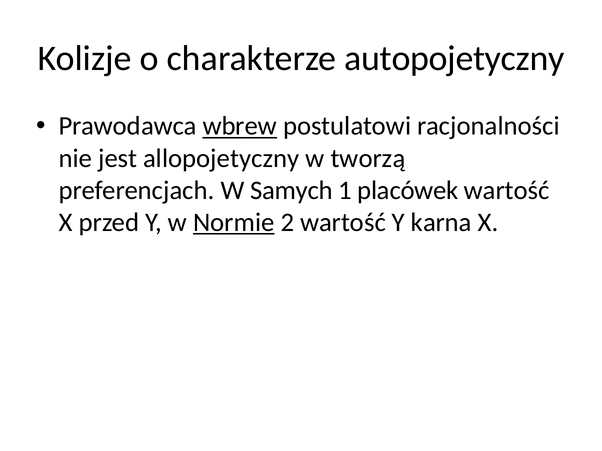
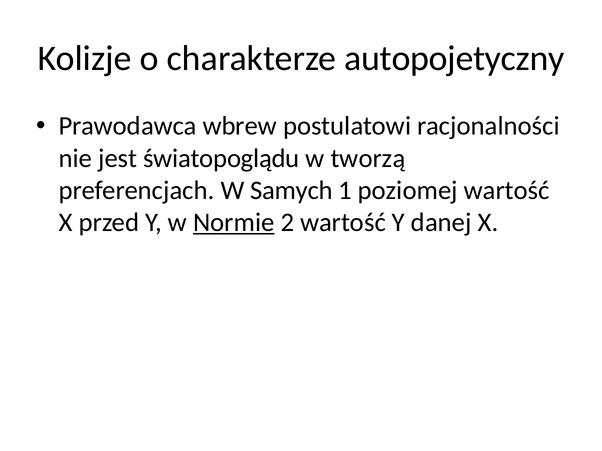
wbrew underline: present -> none
allopojetyczny: allopojetyczny -> światopoglądu
placówek: placówek -> poziomej
karna: karna -> danej
